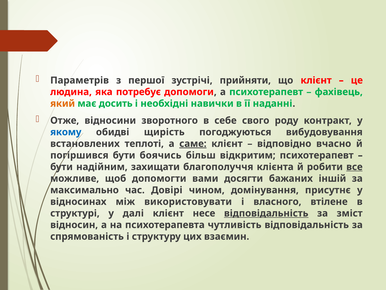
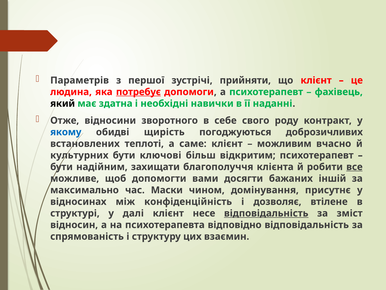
потребує underline: none -> present
який colour: orange -> black
досить: досить -> здатна
вибудовування: вибудовування -> доброзичливих
саме underline: present -> none
відповідно: відповідно -> можливим
погіршився: погіршився -> культурних
боячись: боячись -> ключові
Довірі: Довірі -> Маски
використовувати: використовувати -> конфіденційність
власного: власного -> дозволяє
чутливість: чутливість -> відповідно
